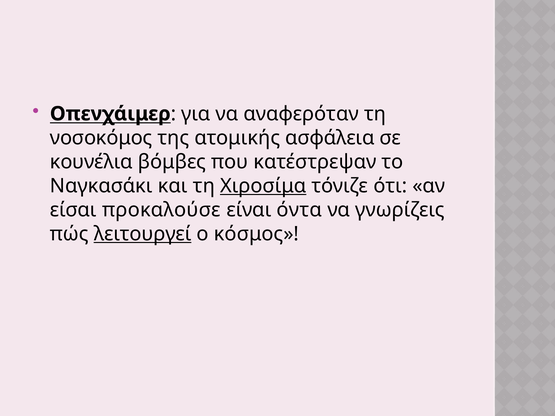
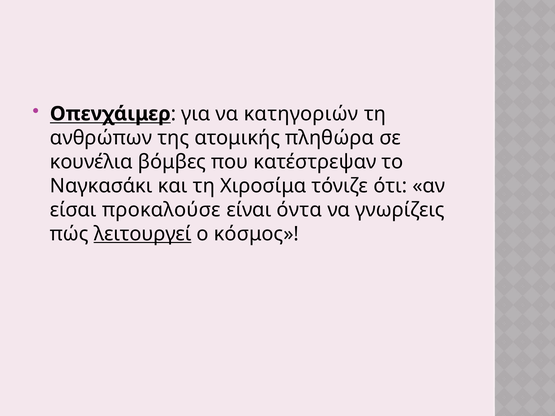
αναφερόταν: αναφερόταν -> κατηγοριών
νοσοκόμος: νοσοκόμος -> ανθρώπων
ασφάλεια: ασφάλεια -> πληθώρα
Χιροσίμα underline: present -> none
